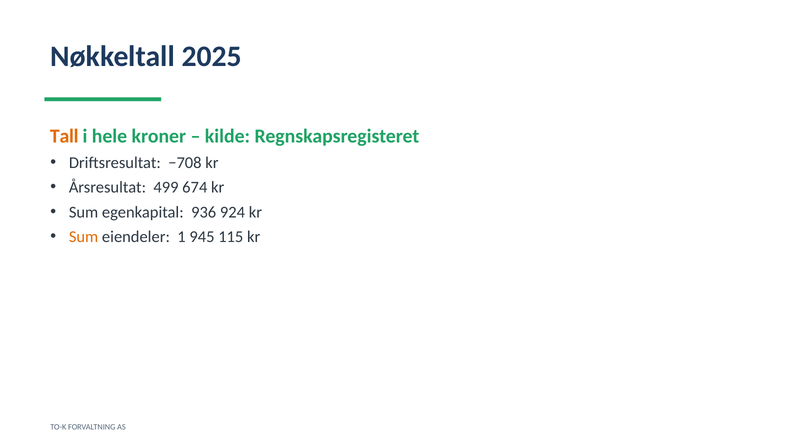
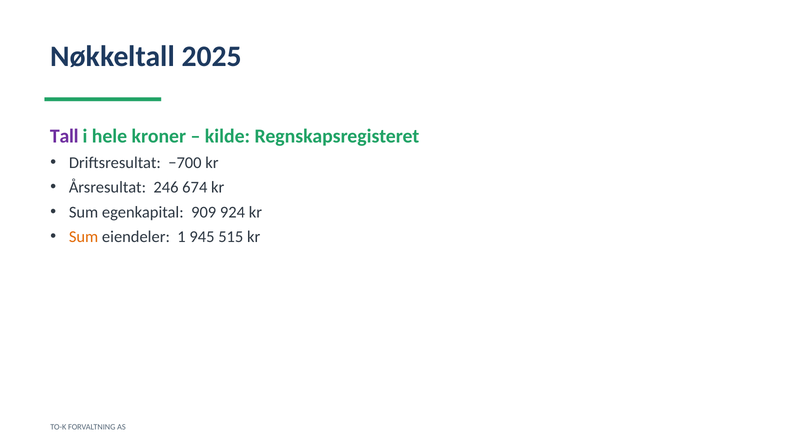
Tall colour: orange -> purple
−708: −708 -> −700
499: 499 -> 246
936: 936 -> 909
115: 115 -> 515
